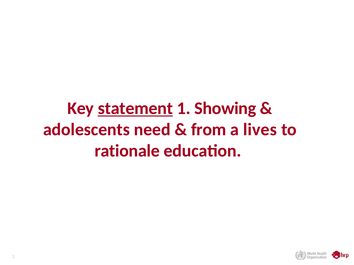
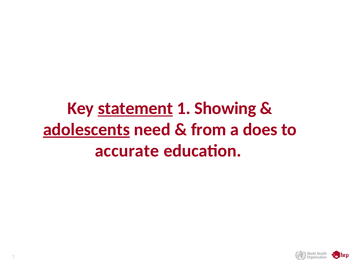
adolescents underline: none -> present
lives: lives -> does
rationale: rationale -> accurate
